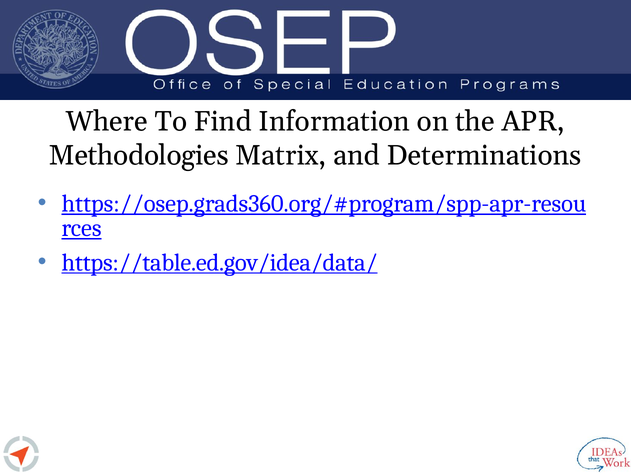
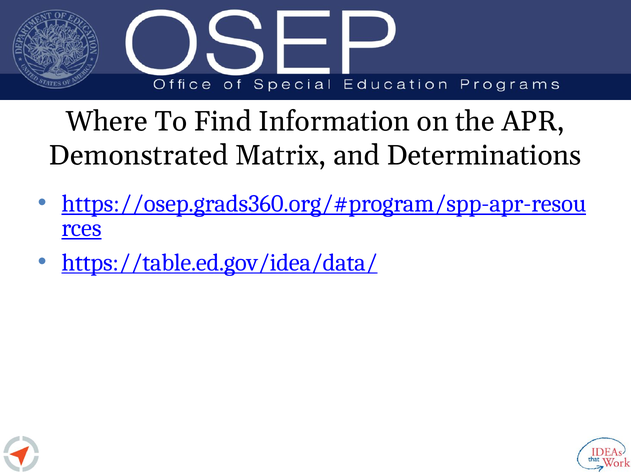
Methodologies: Methodologies -> Demonstrated
